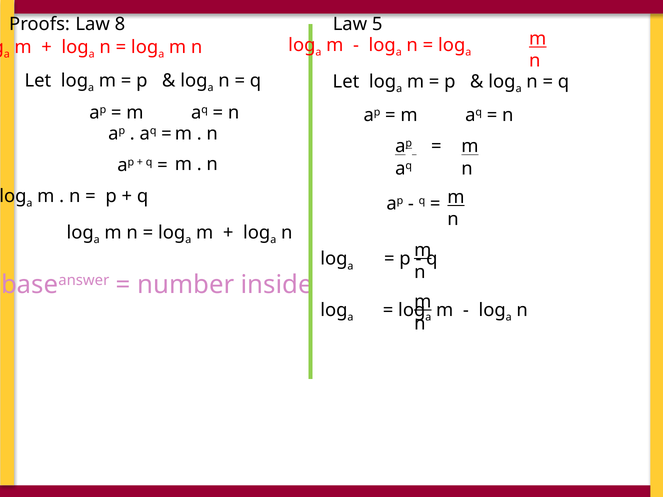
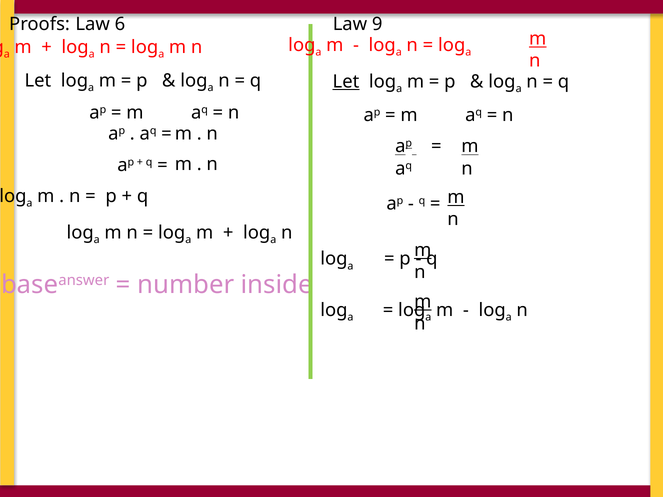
8: 8 -> 6
5: 5 -> 9
Let at (346, 81) underline: none -> present
